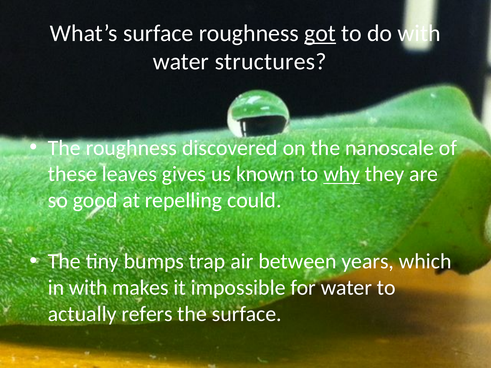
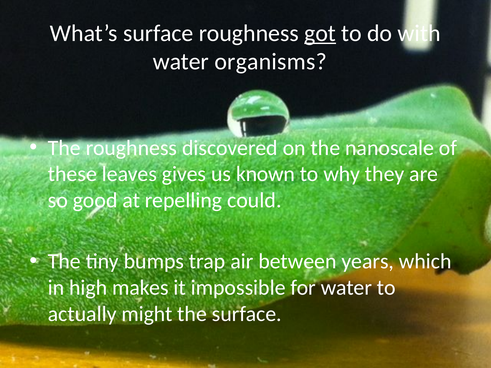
structures: structures -> organisms
why underline: present -> none
in with: with -> high
refers: refers -> might
